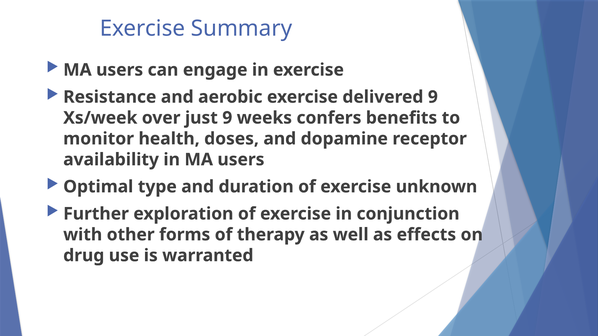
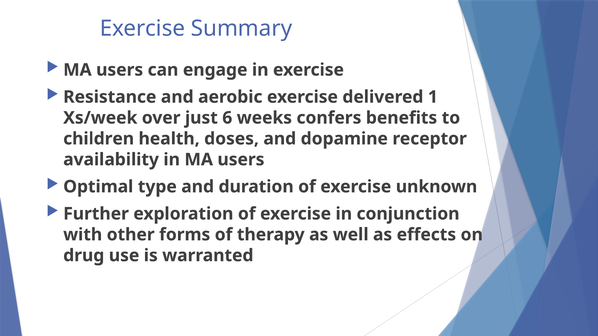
delivered 9: 9 -> 1
just 9: 9 -> 6
monitor: monitor -> children
